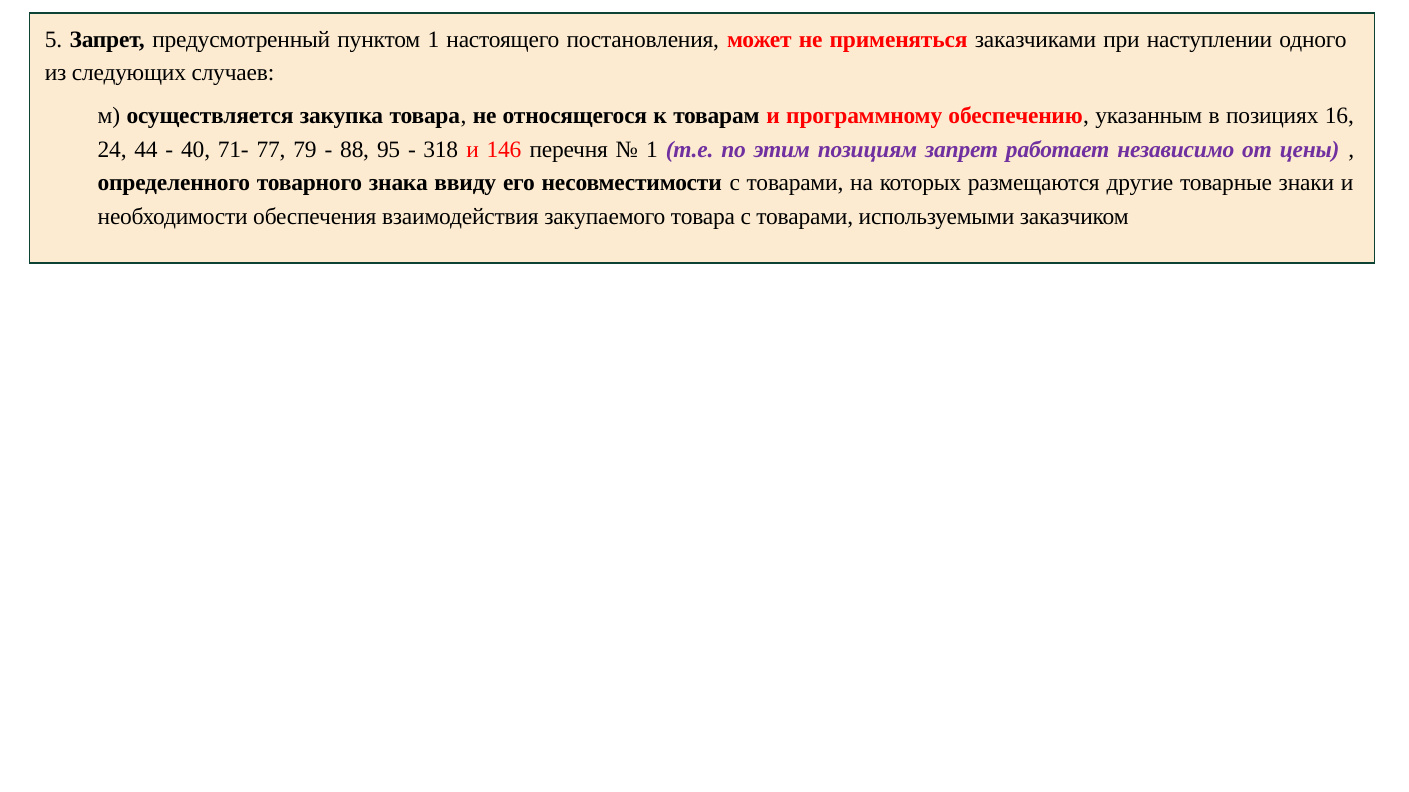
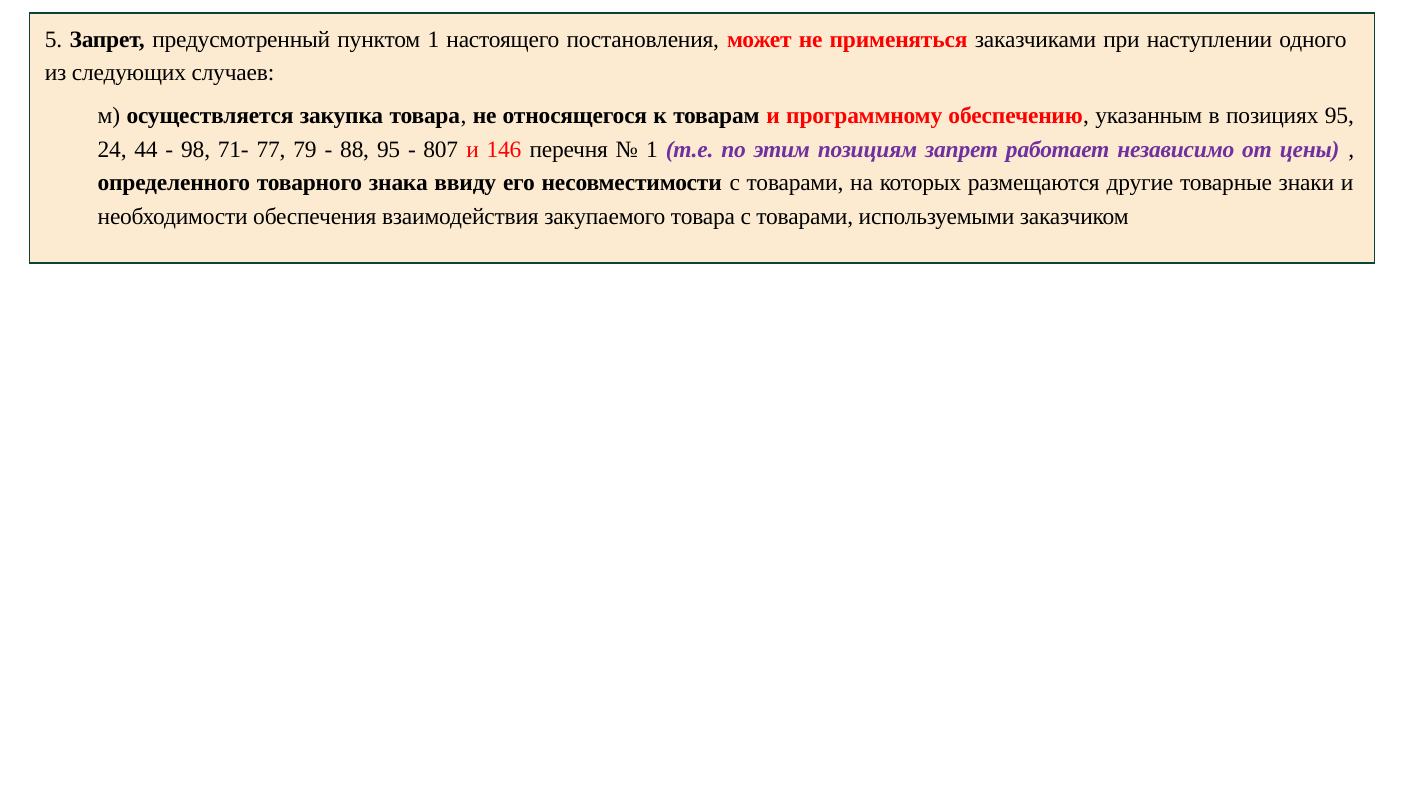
позициях 16: 16 -> 95
40: 40 -> 98
318: 318 -> 807
